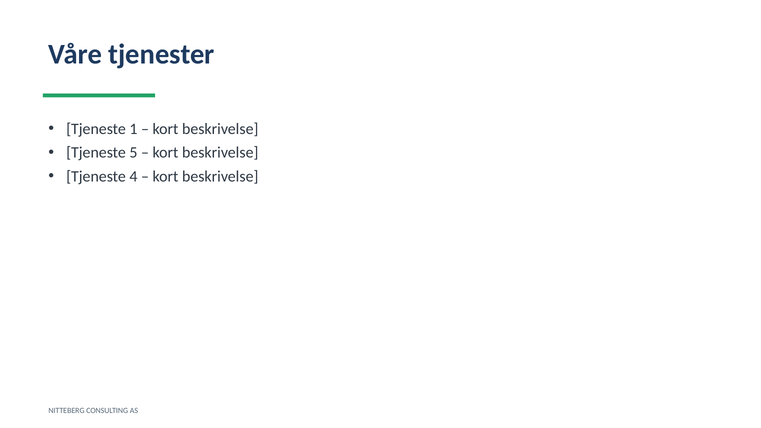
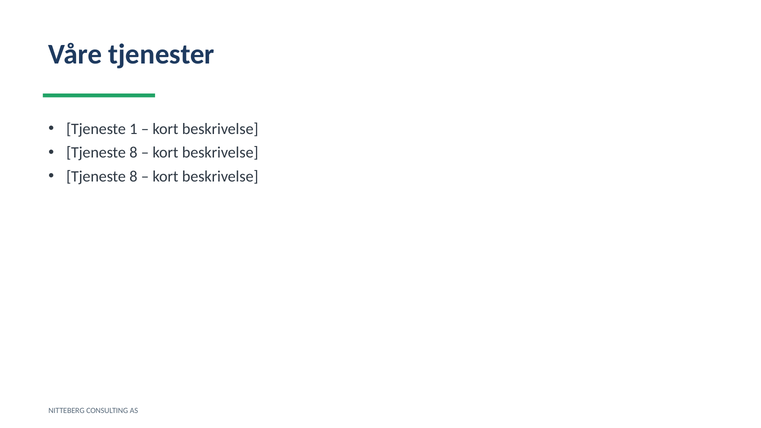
5 at (133, 153): 5 -> 8
4 at (133, 176): 4 -> 8
